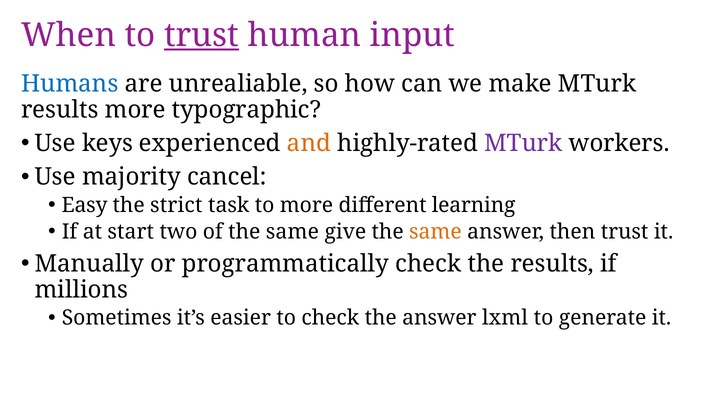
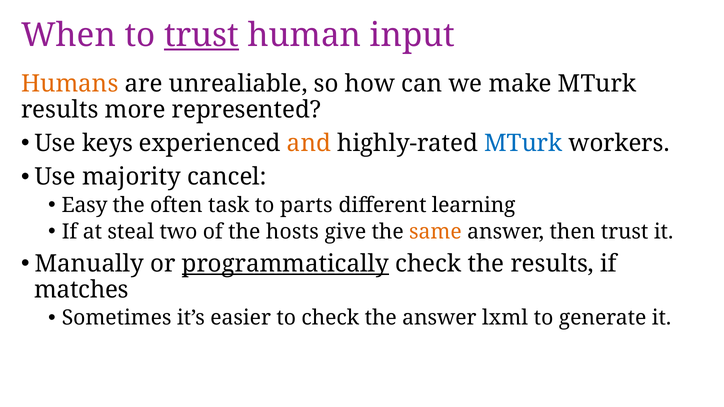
Humans colour: blue -> orange
typographic: typographic -> represented
MTurk at (523, 143) colour: purple -> blue
strict: strict -> often
to more: more -> parts
start: start -> steal
of the same: same -> hosts
programmatically underline: none -> present
millions: millions -> matches
